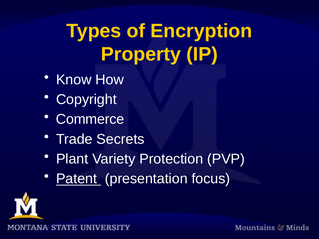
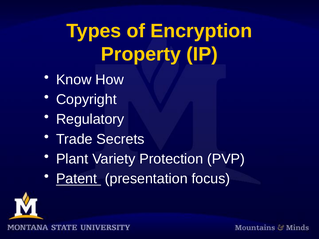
Commerce: Commerce -> Regulatory
